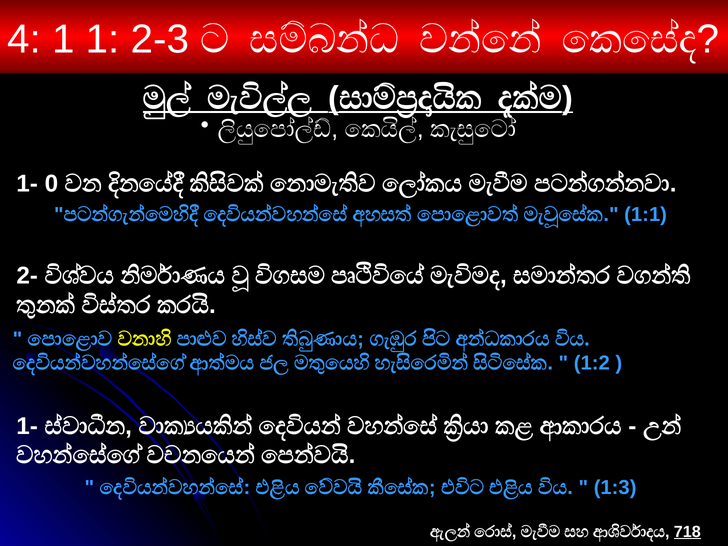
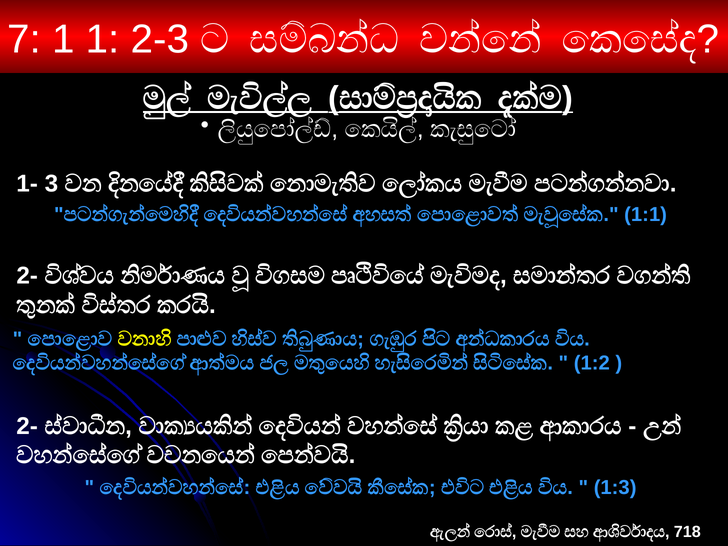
4: 4 -> 7
0: 0 -> 3
1- at (27, 426): 1- -> 2-
718 underline: present -> none
